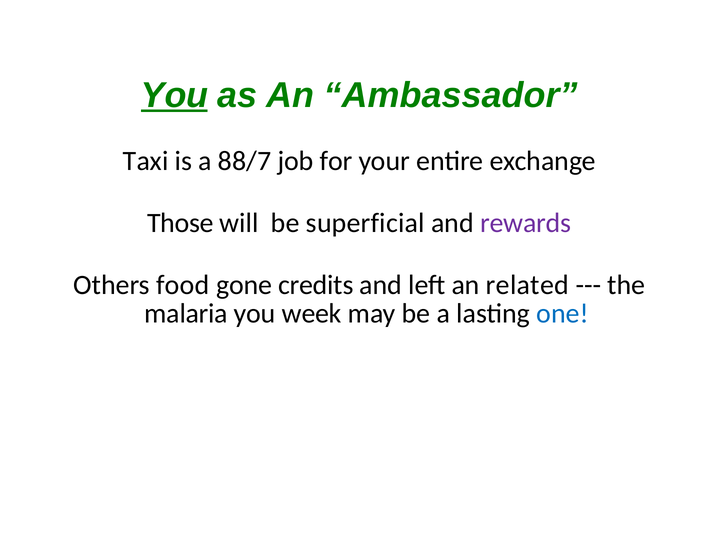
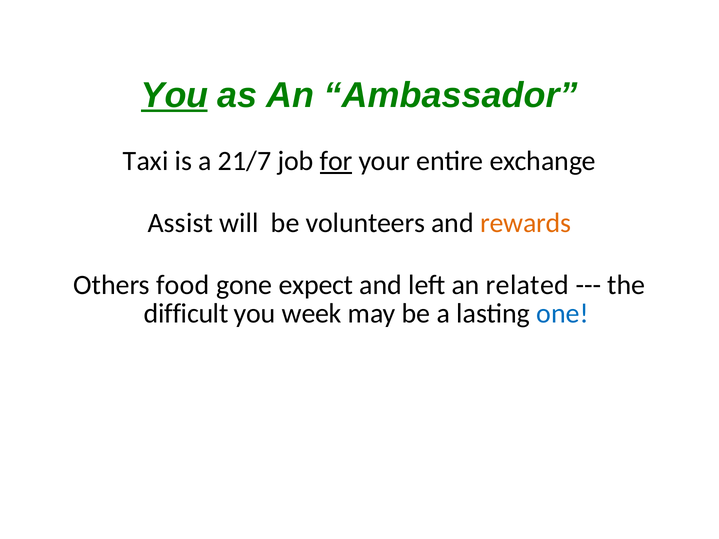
88/7: 88/7 -> 21/7
for underline: none -> present
Those: Those -> Assist
superficial: superficial -> volunteers
rewards colour: purple -> orange
credits: credits -> expect
malaria: malaria -> difficult
